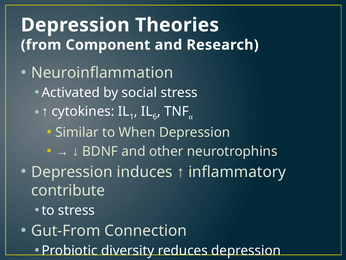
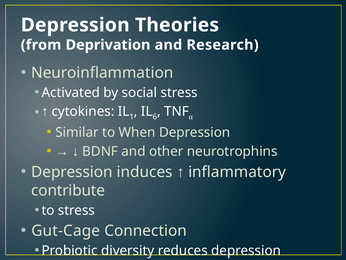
Component: Component -> Deprivation
Gut-From: Gut-From -> Gut-Cage
